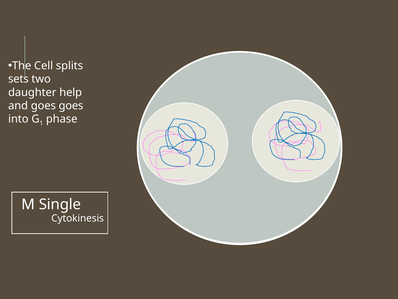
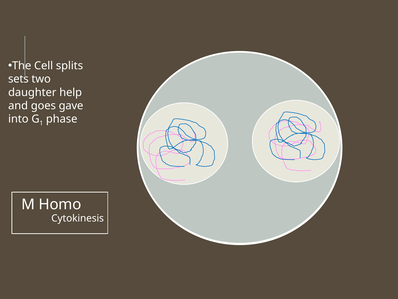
goes goes: goes -> gave
Single: Single -> Homo
